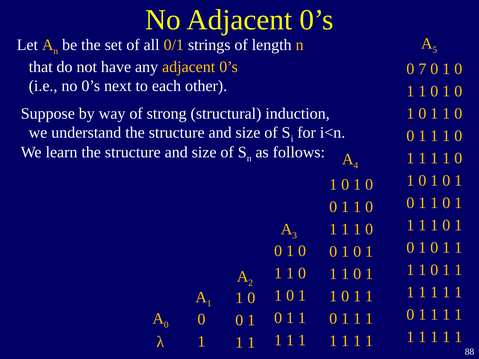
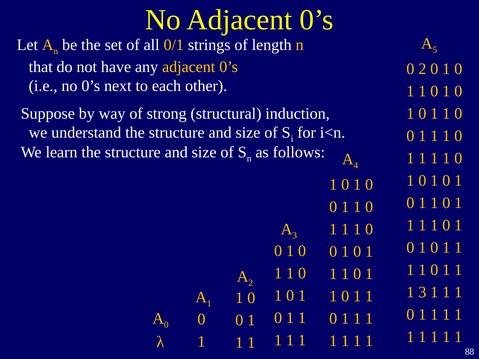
0 7: 7 -> 2
1 at (422, 292): 1 -> 3
